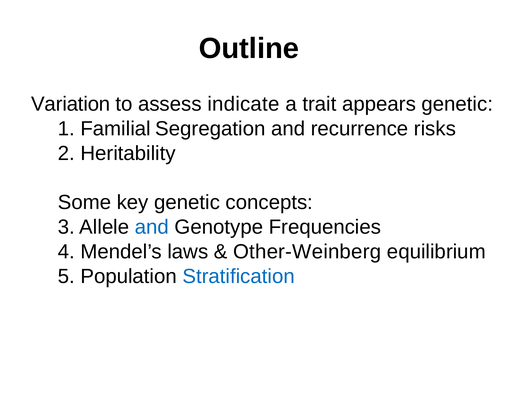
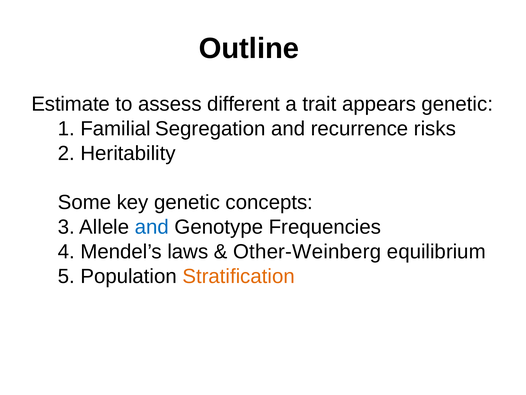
Variation: Variation -> Estimate
indicate: indicate -> different
Stratification colour: blue -> orange
